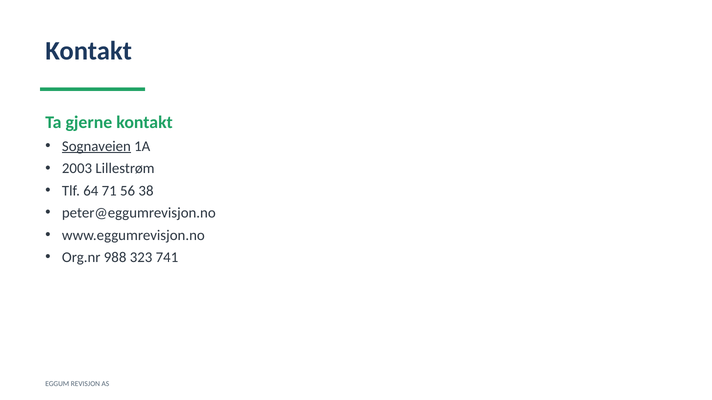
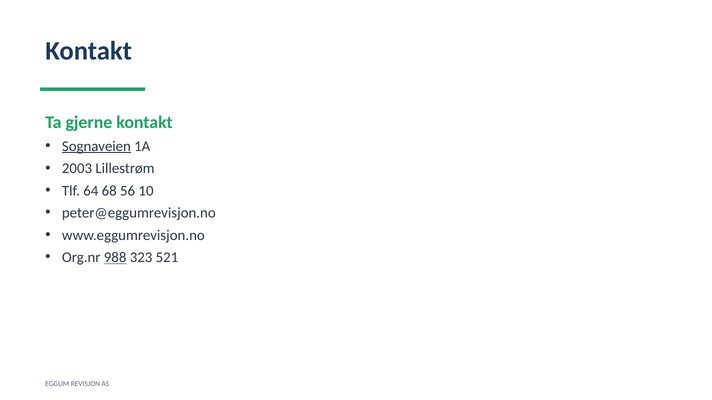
71: 71 -> 68
38: 38 -> 10
988 underline: none -> present
741: 741 -> 521
